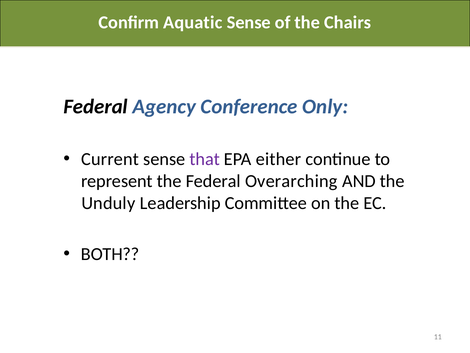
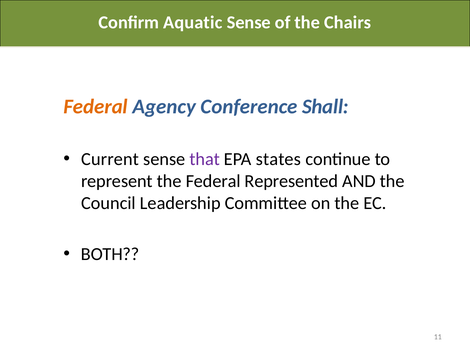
Federal at (96, 106) colour: black -> orange
Only: Only -> Shall
either: either -> states
Overarching: Overarching -> Represented
Unduly: Unduly -> Council
